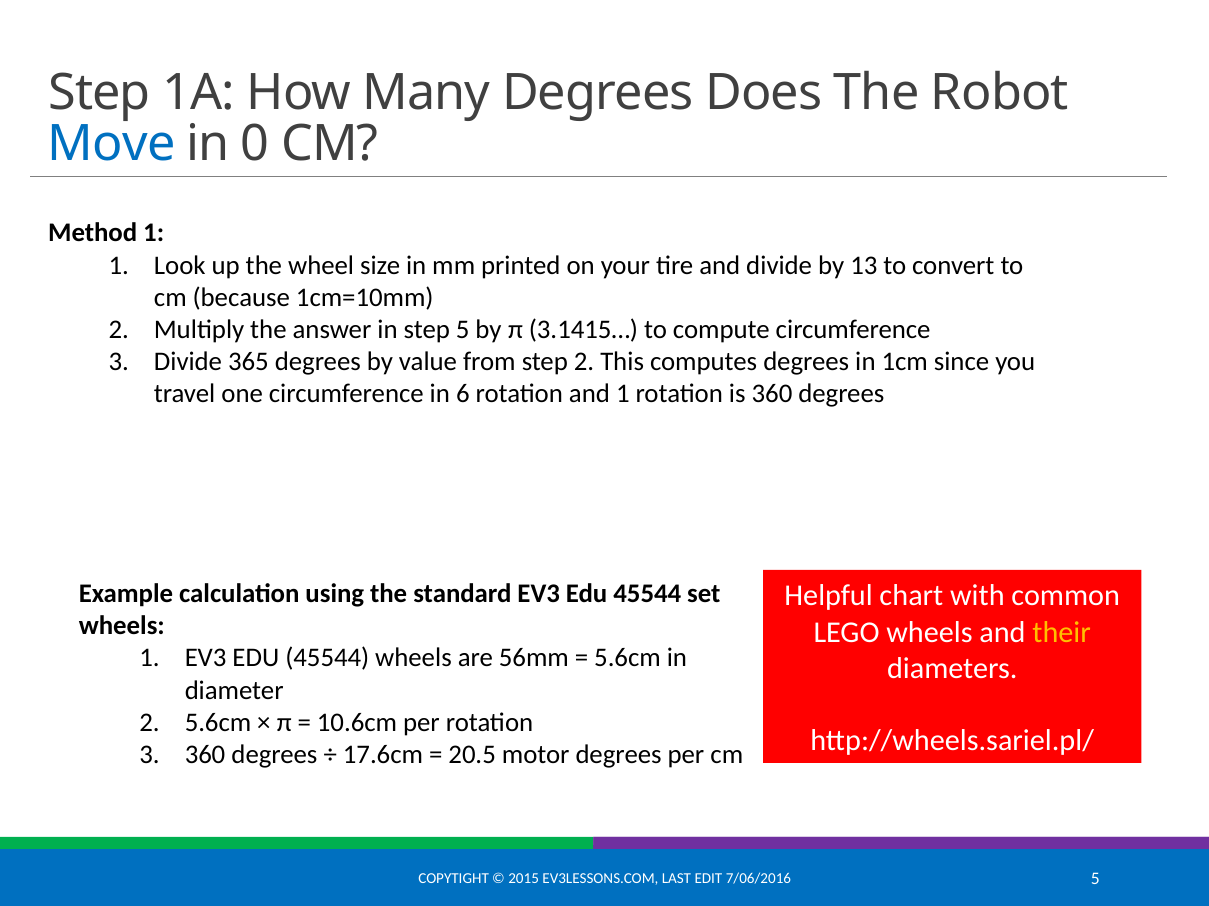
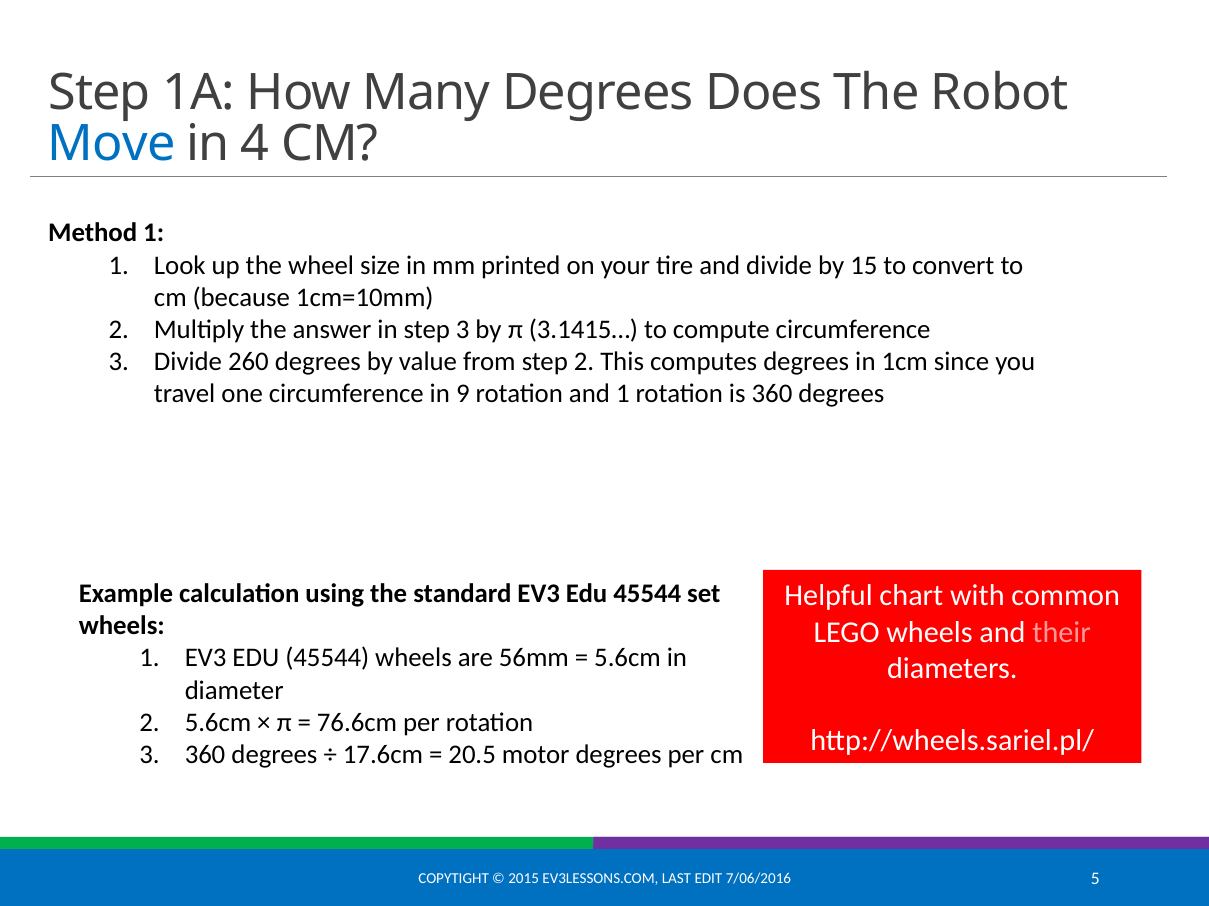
0: 0 -> 4
13: 13 -> 15
step 5: 5 -> 3
365: 365 -> 260
6: 6 -> 9
their colour: yellow -> pink
10.6cm: 10.6cm -> 76.6cm
